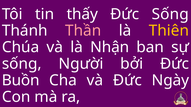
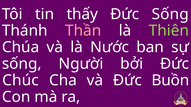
Thiên colour: yellow -> light green
Nhận: Nhận -> Nước
Buồn: Buồn -> Chúc
Ngày: Ngày -> Buồn
